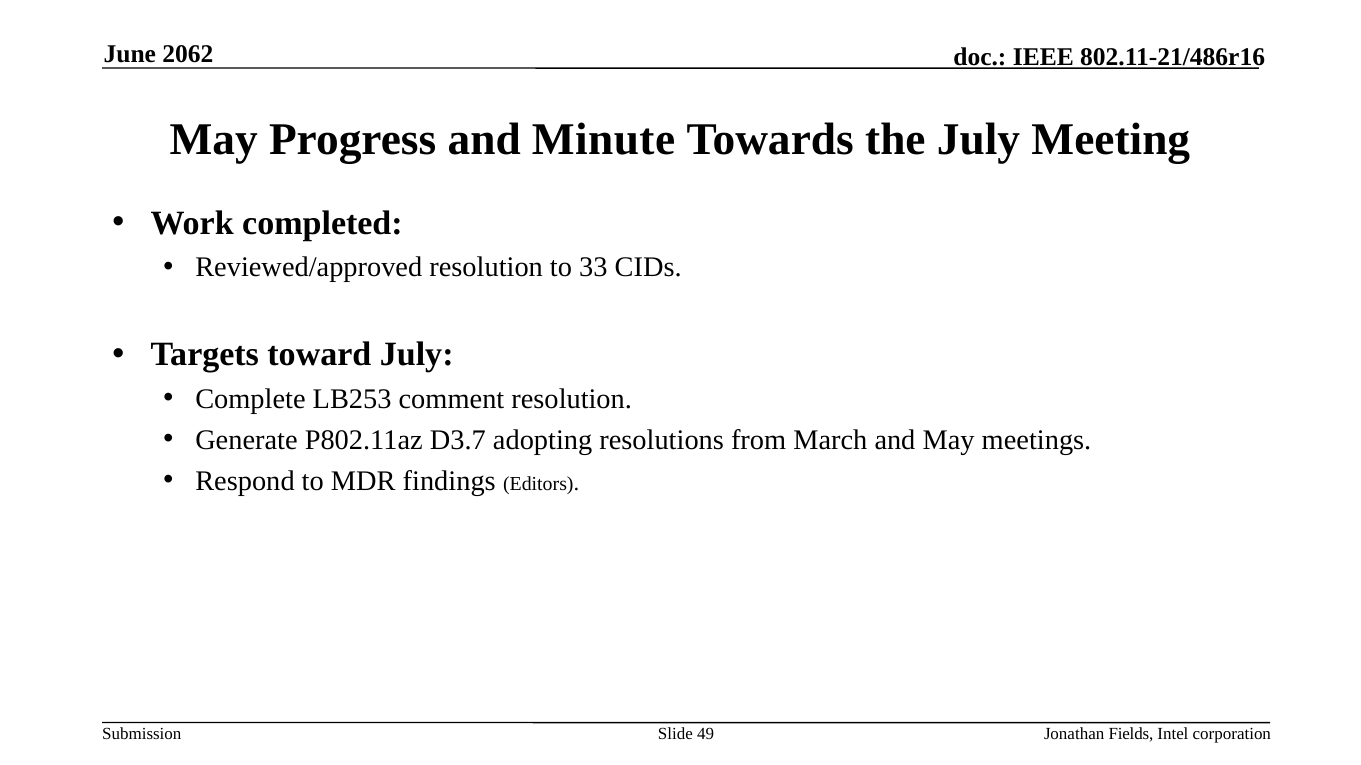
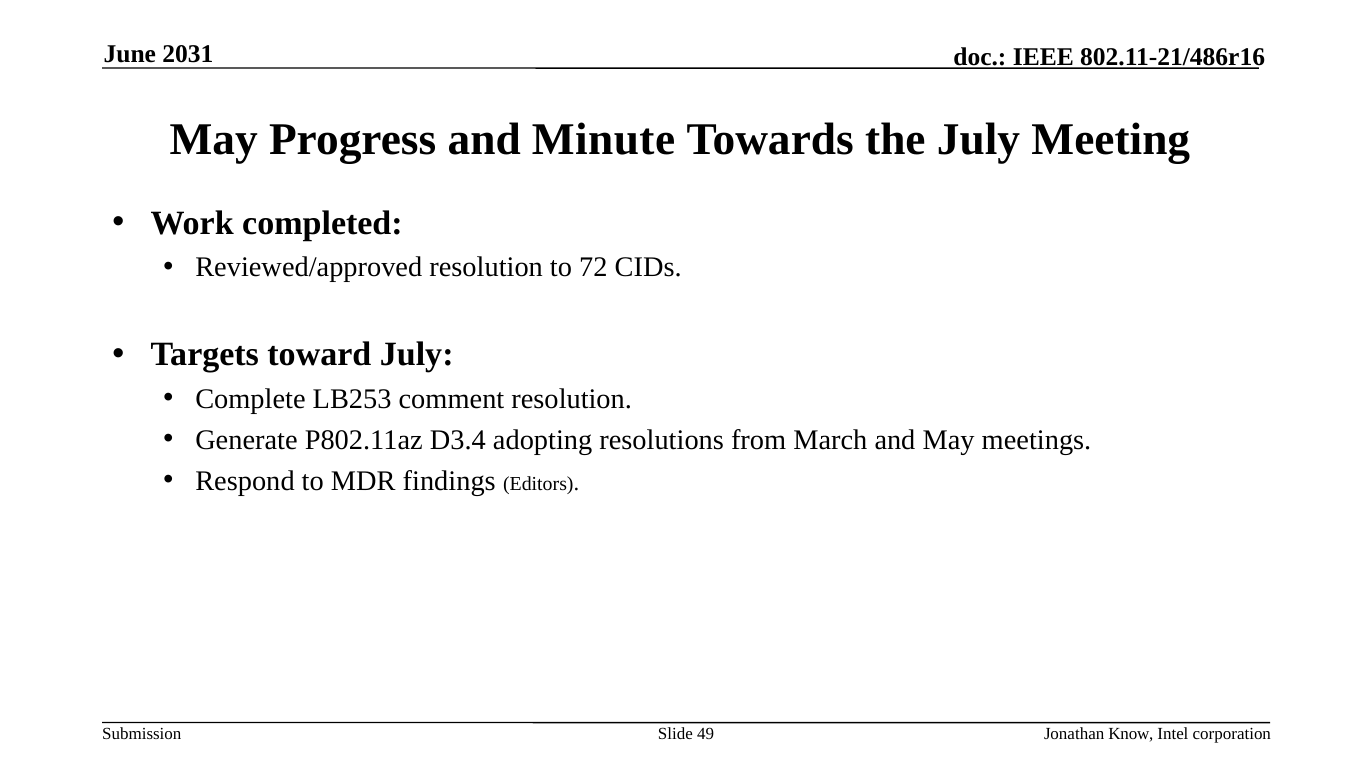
2062: 2062 -> 2031
33: 33 -> 72
D3.7: D3.7 -> D3.4
Fields: Fields -> Know
